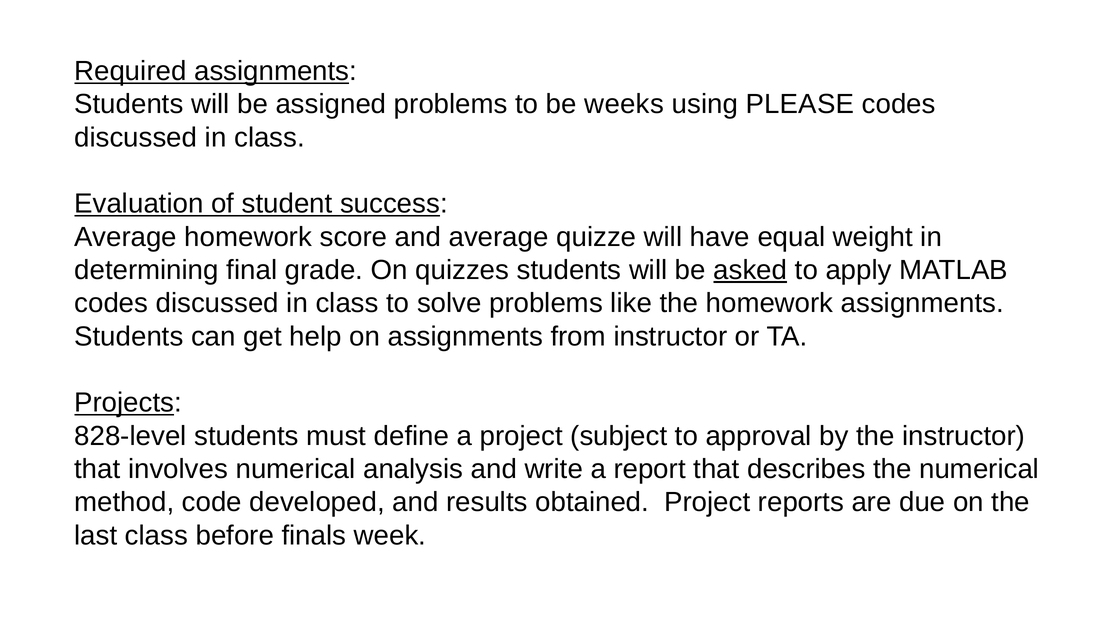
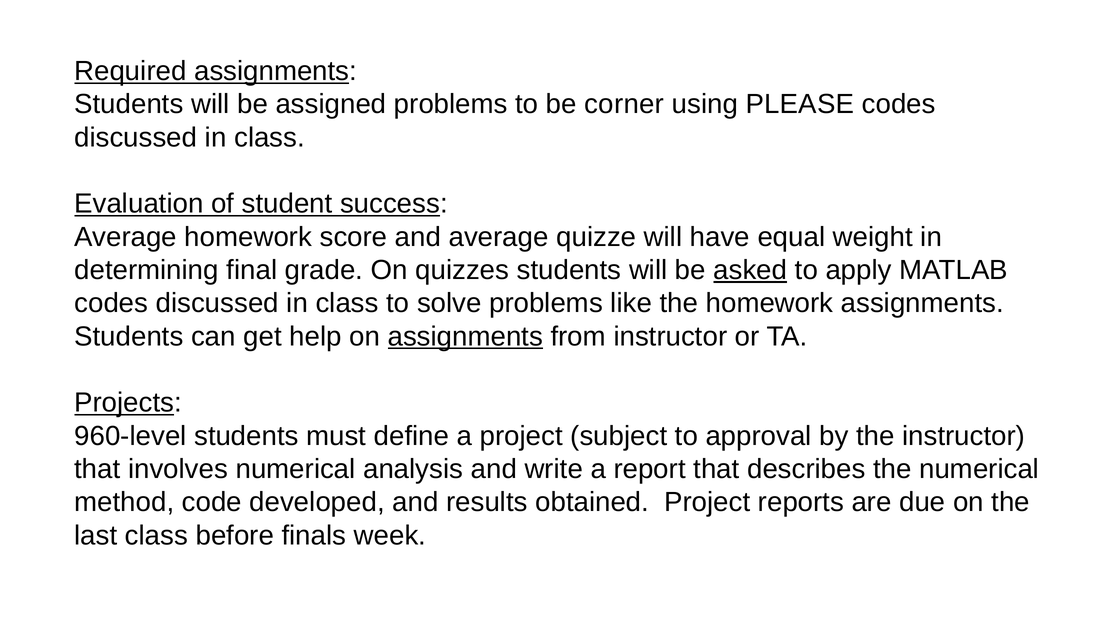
weeks: weeks -> corner
assignments at (465, 336) underline: none -> present
828-level: 828-level -> 960-level
